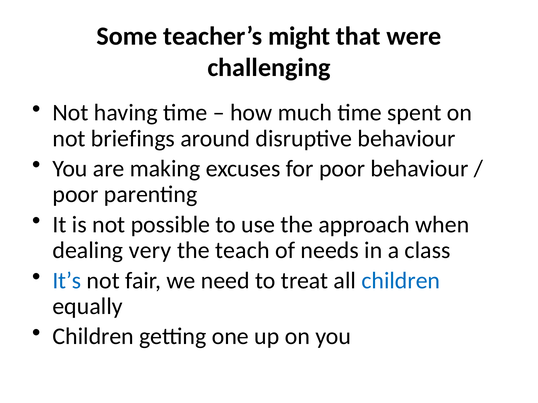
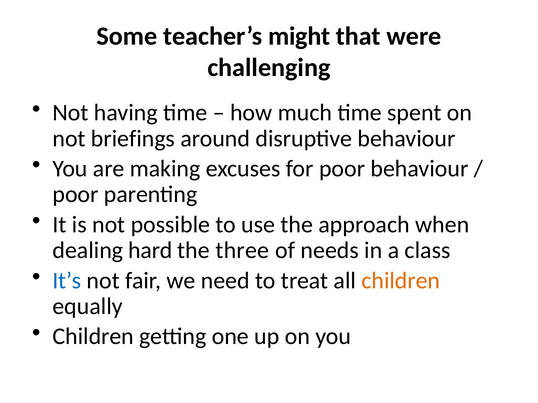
very: very -> hard
teach: teach -> three
children at (401, 281) colour: blue -> orange
